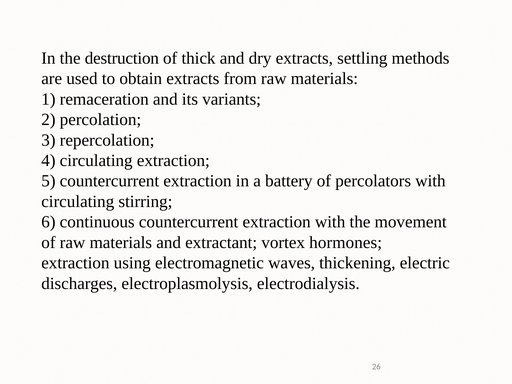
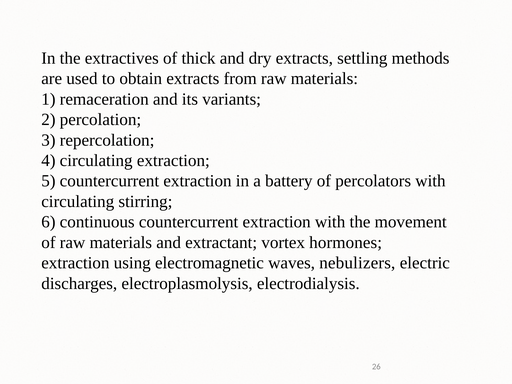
destruction: destruction -> extractives
thickening: thickening -> nebulizers
